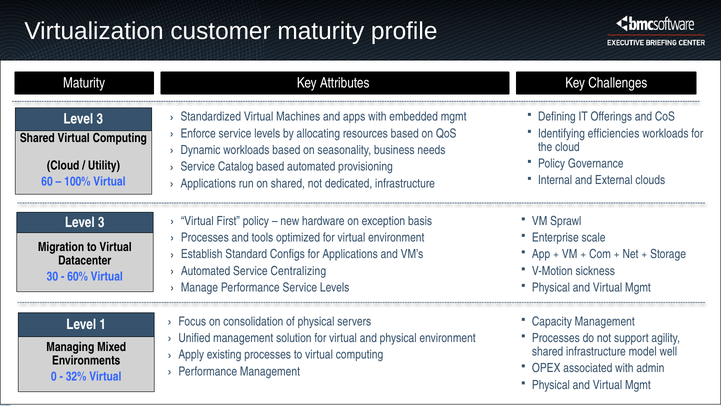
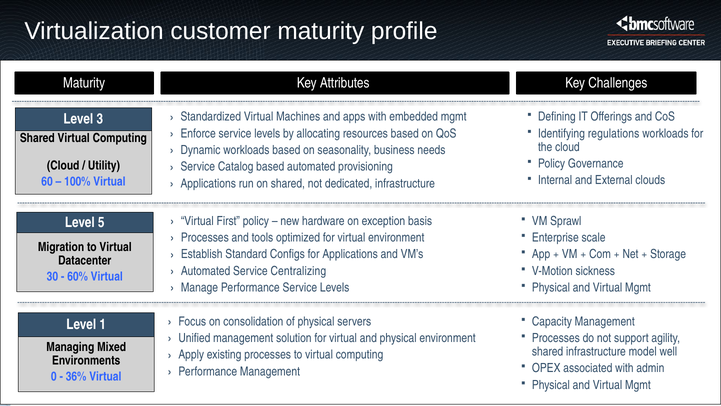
efficiencies: efficiencies -> regulations
3 at (101, 222): 3 -> 5
32%: 32% -> 36%
